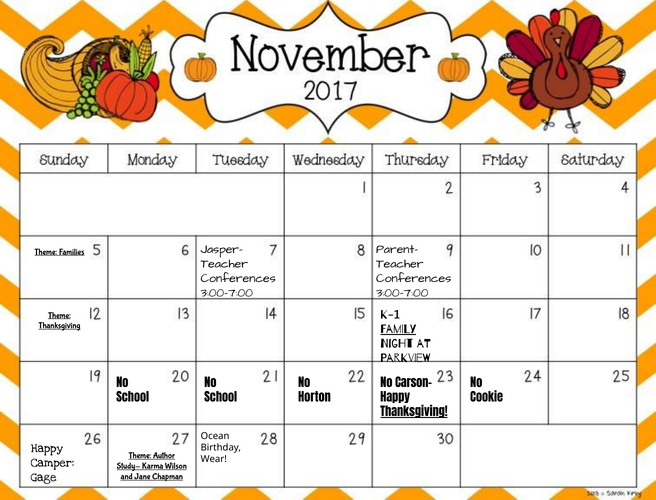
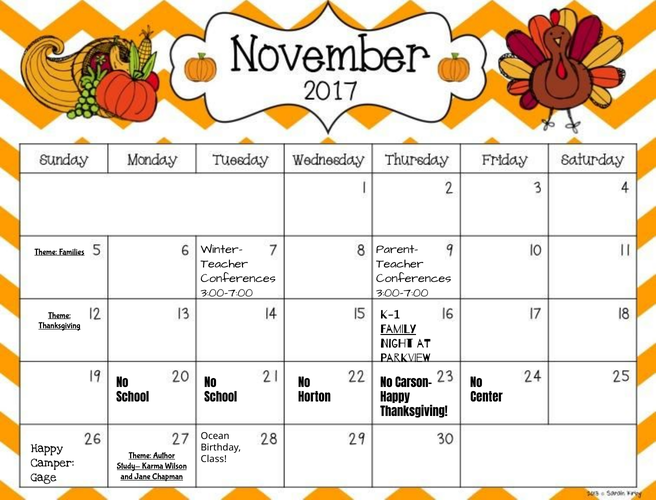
Jasper-: Jasper- -> Winter-
Cookie: Cookie -> Center
Thanksgiving at (414, 412) underline: present -> none
Wear: Wear -> Class
